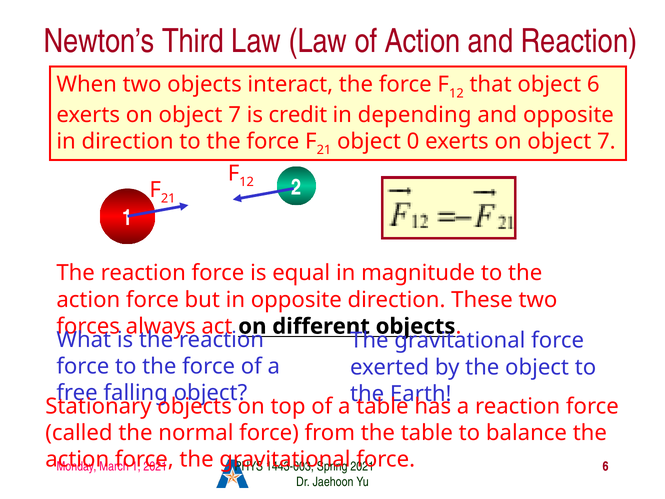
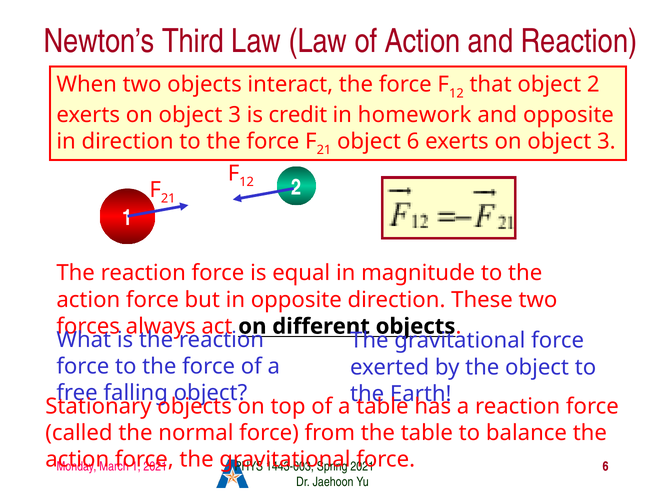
object 6: 6 -> 2
7 at (235, 115): 7 -> 3
depending: depending -> homework
object 0: 0 -> 6
7 at (606, 141): 7 -> 3
